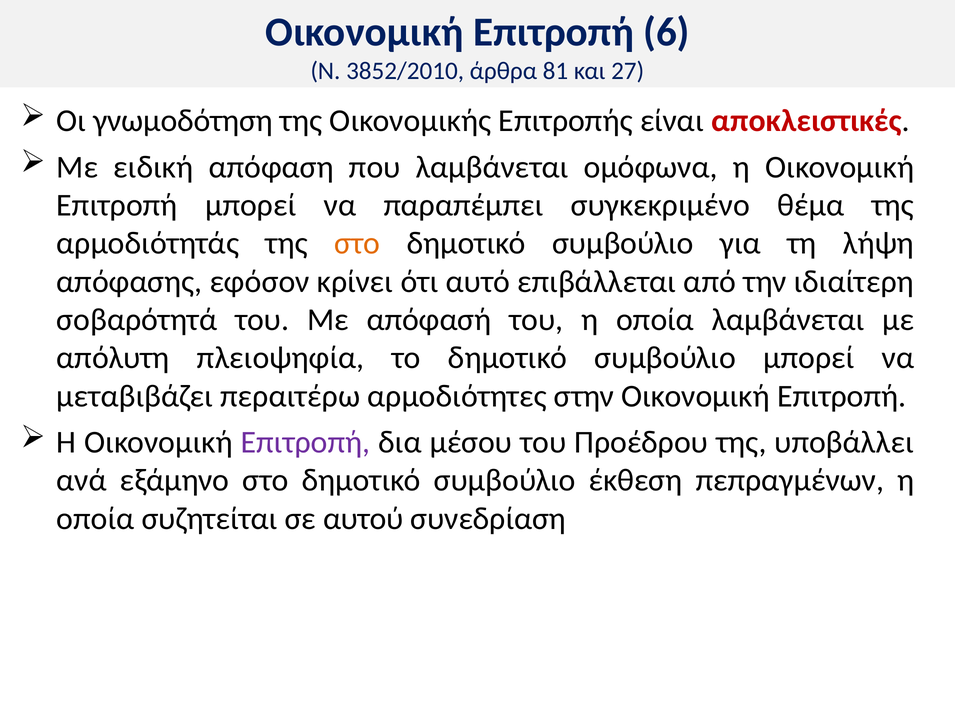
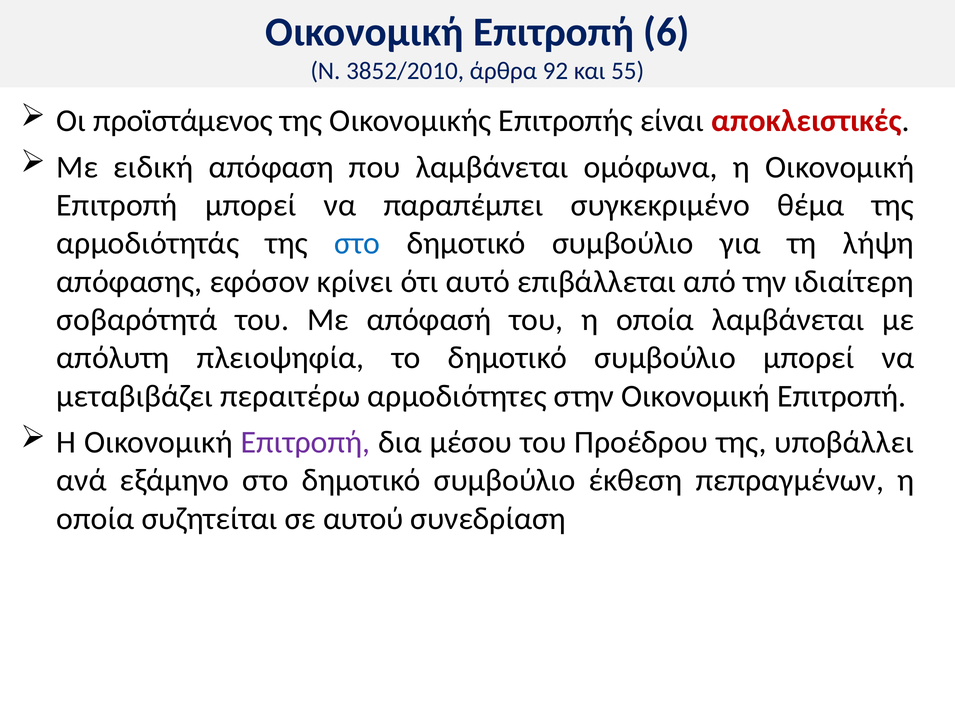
81: 81 -> 92
27: 27 -> 55
γνωμοδότηση: γνωμοδότηση -> προϊστάμενος
στο at (357, 243) colour: orange -> blue
